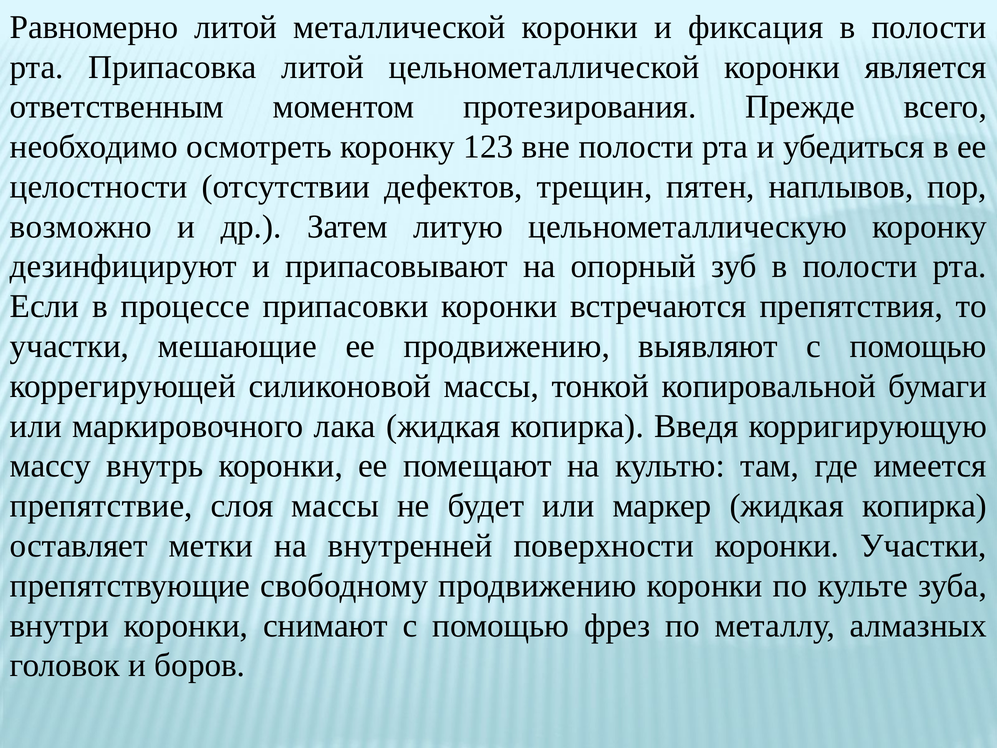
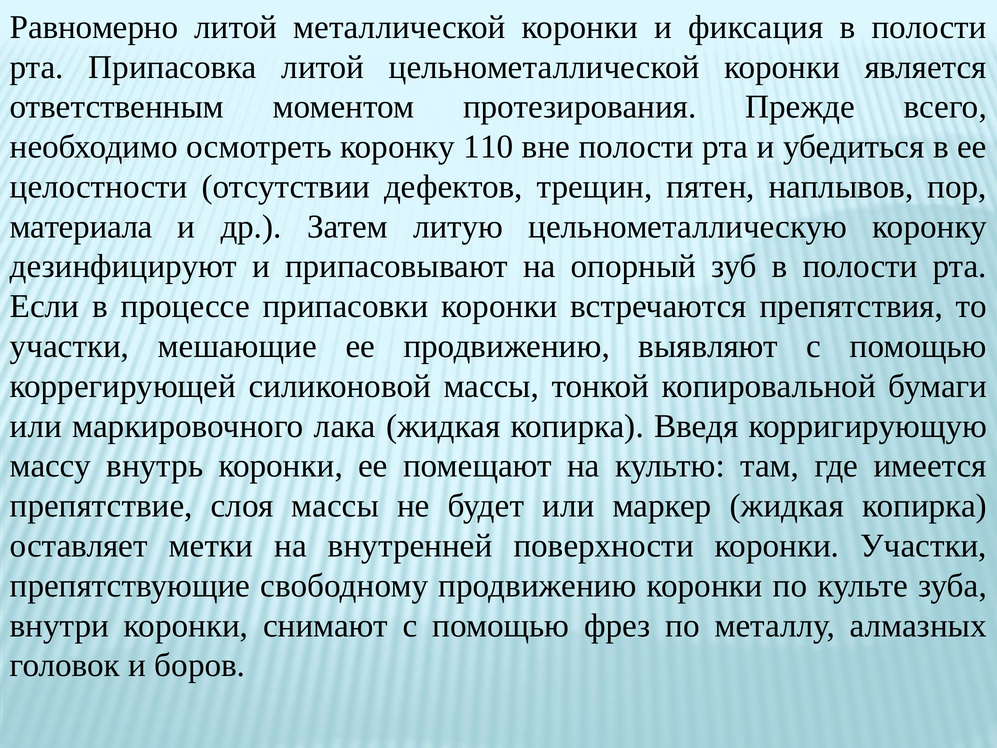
123: 123 -> 110
возможно: возможно -> материала
